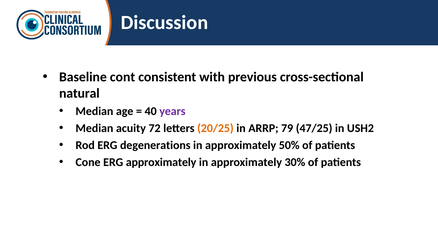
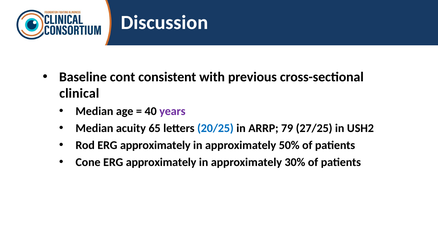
natural: natural -> clinical
72: 72 -> 65
20/25 colour: orange -> blue
47/25: 47/25 -> 27/25
Rod ERG degenerations: degenerations -> approximately
